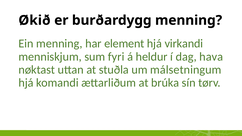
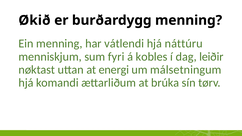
element: element -> vátlendi
virkandi: virkandi -> náttúru
heldur: heldur -> kobles
hava: hava -> leiðir
stuðla: stuðla -> energi
